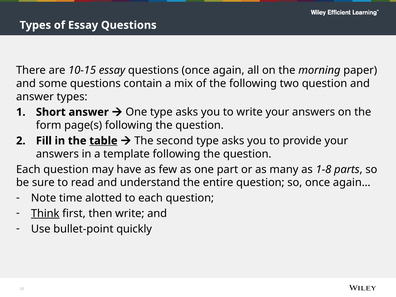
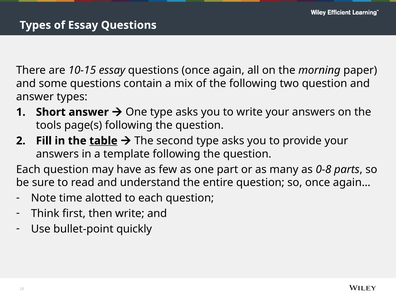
form: form -> tools
1-8: 1-8 -> 0-8
Think underline: present -> none
